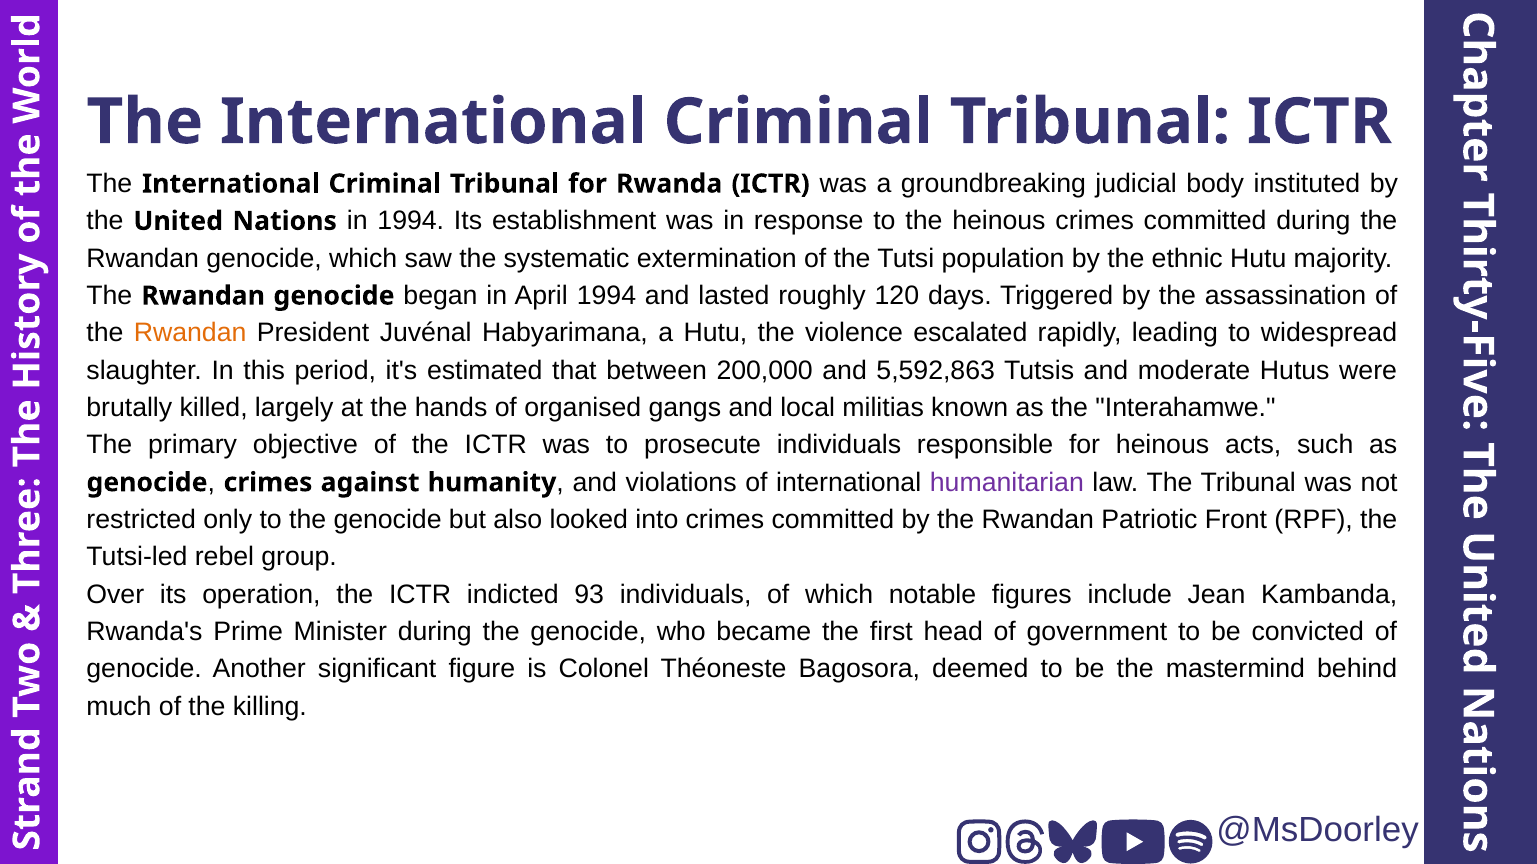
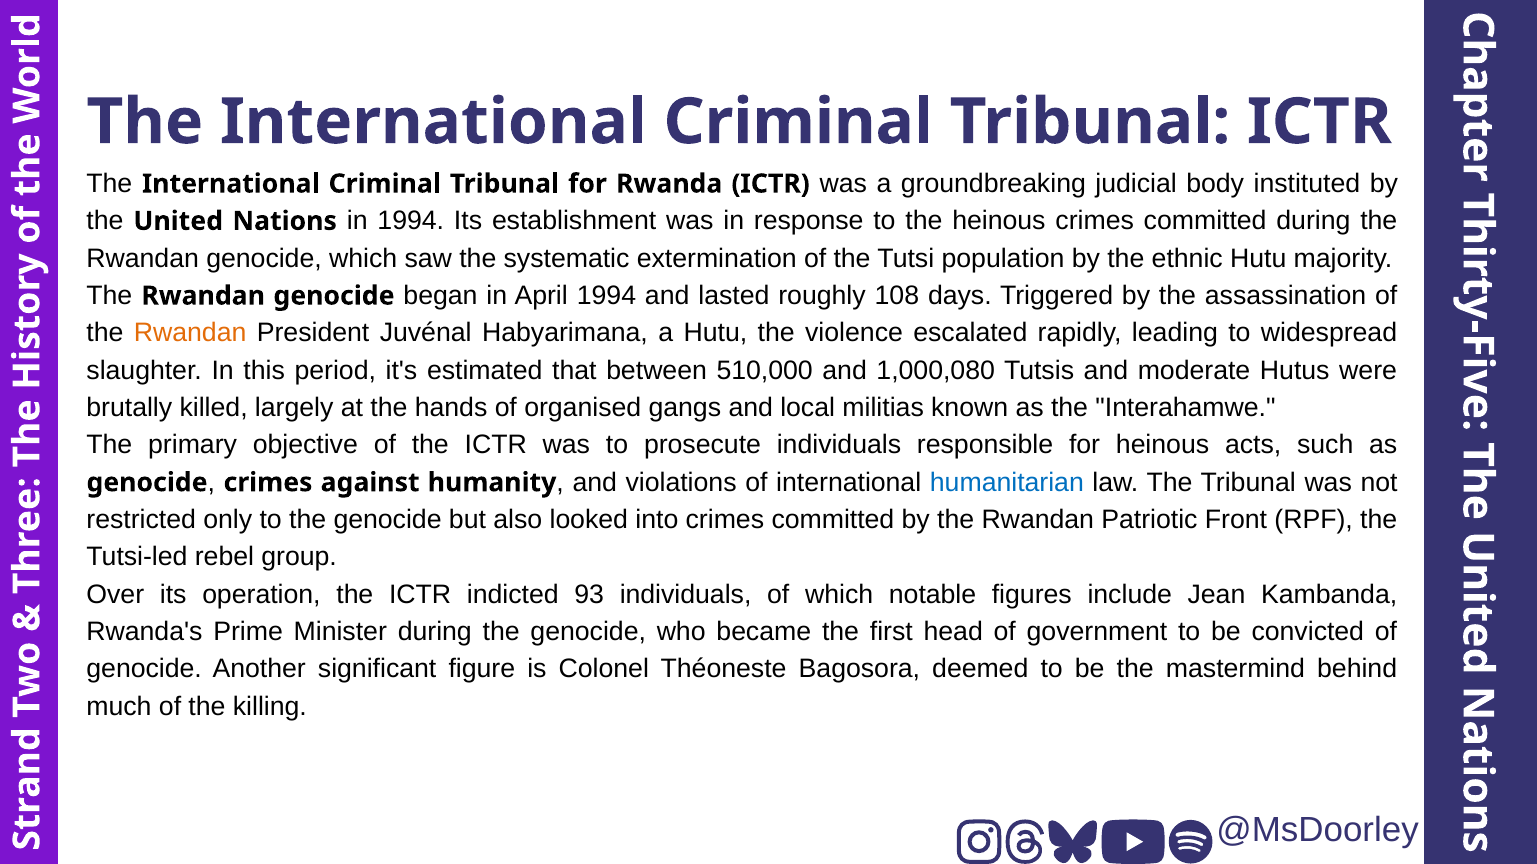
120: 120 -> 108
200,000: 200,000 -> 510,000
5,592,863: 5,592,863 -> 1,000,080
humanitarian colour: purple -> blue
